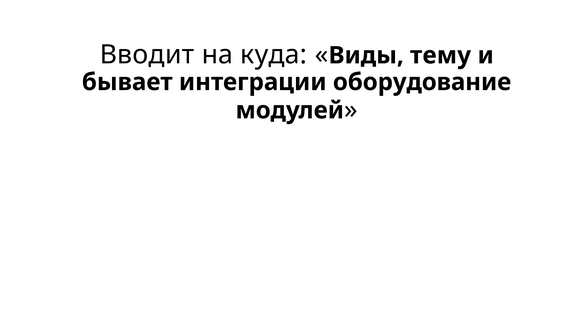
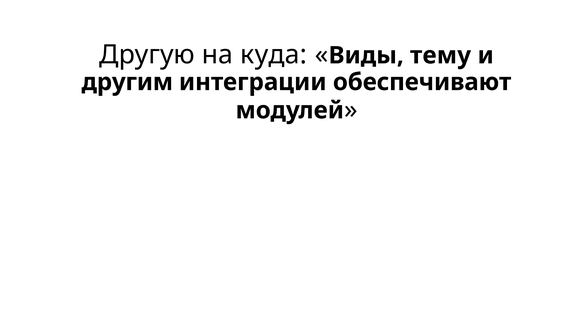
Вводит: Вводит -> Другую
бывает: бывает -> другим
оборудование: оборудование -> обеспечивают
